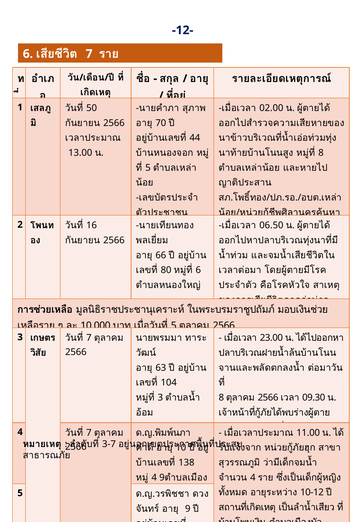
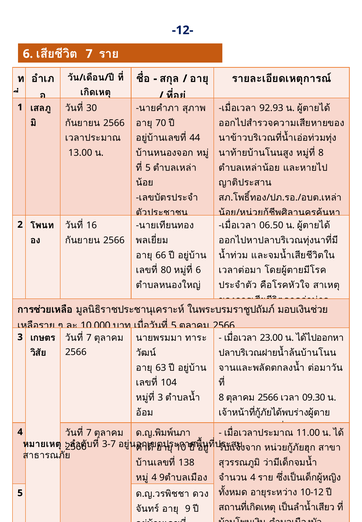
02.00: 02.00 -> 92.93
50: 50 -> 30
